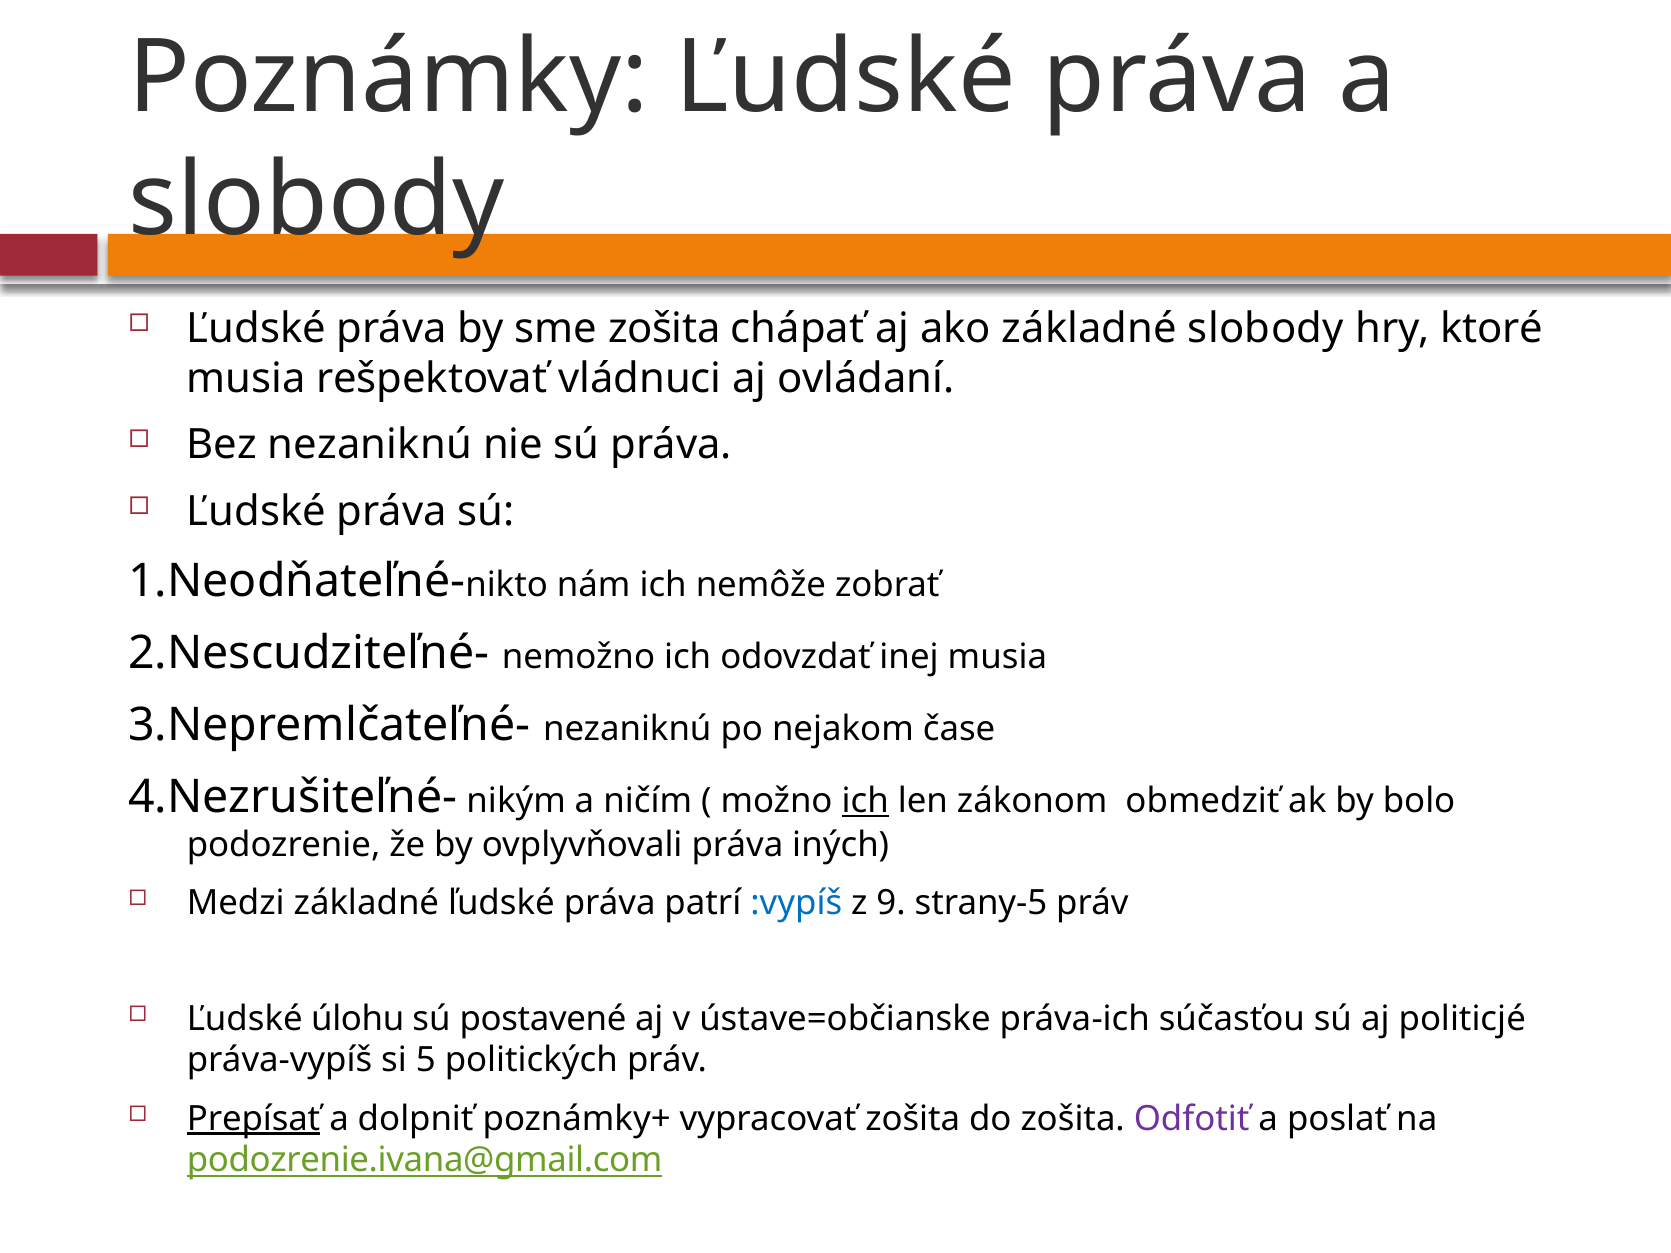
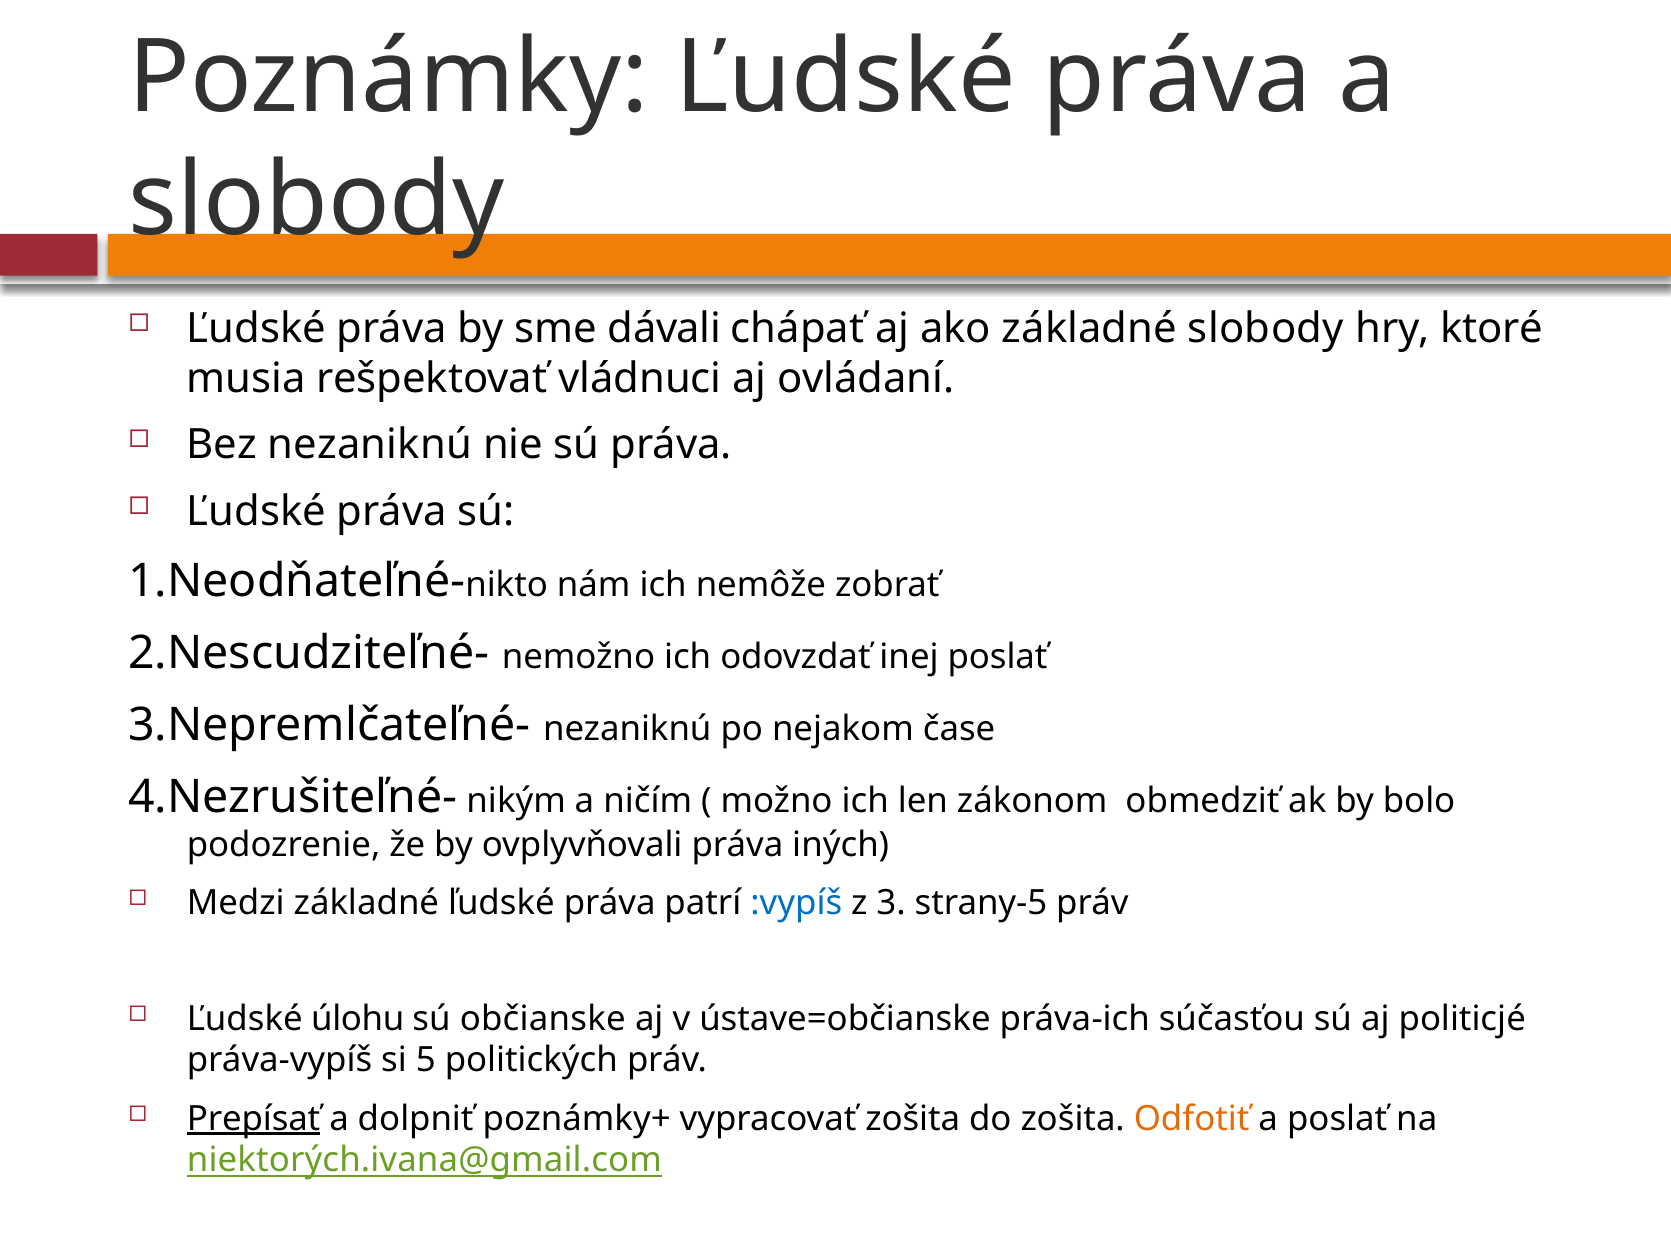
sme zošita: zošita -> dávali
inej musia: musia -> poslať
ich at (865, 801) underline: present -> none
9: 9 -> 3
postavené: postavené -> občianske
Odfotiť colour: purple -> orange
podozrenie.ivana@gmail.com: podozrenie.ivana@gmail.com -> niektorých.ivana@gmail.com
